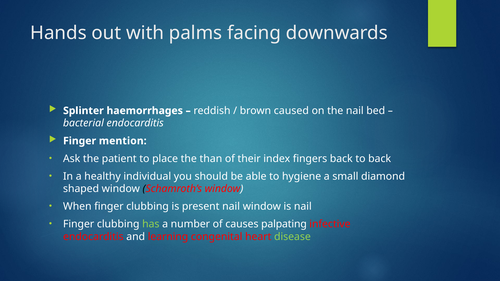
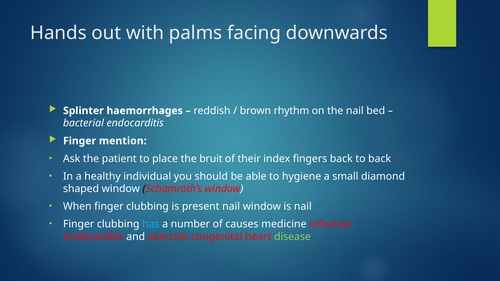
caused: caused -> rhythm
than: than -> bruit
has colour: light green -> light blue
palpating: palpating -> medicine
learning: learning -> exercise
